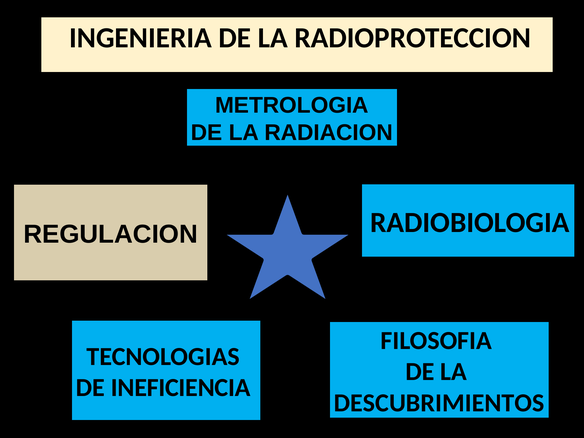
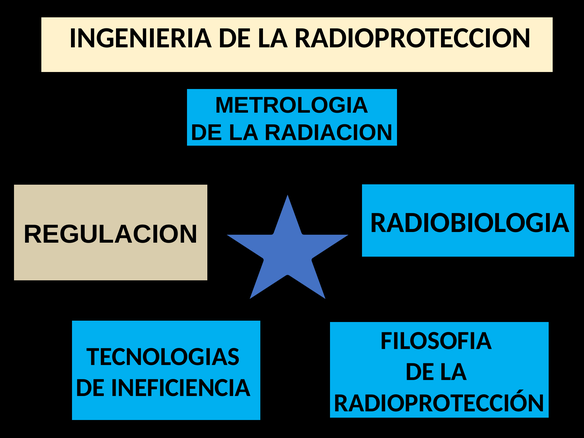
DESCUBRIMIENTOS: DESCUBRIMIENTOS -> RADIOPROTECCIÓN
